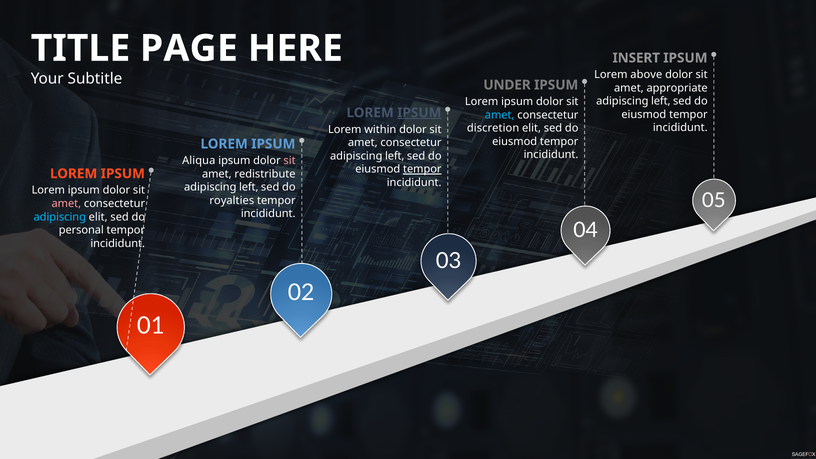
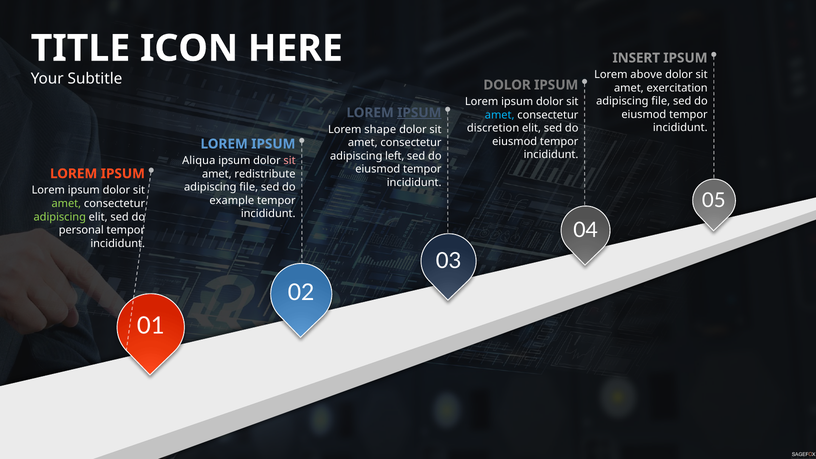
PAGE: PAGE -> ICON
UNDER at (507, 85): UNDER -> DOLOR
appropriate: appropriate -> exercitation
left at (661, 101): left -> file
within: within -> shape
tempor at (422, 169) underline: present -> none
left at (249, 187): left -> file
royalties: royalties -> example
amet at (66, 204) colour: pink -> light green
adipiscing at (60, 217) colour: light blue -> light green
